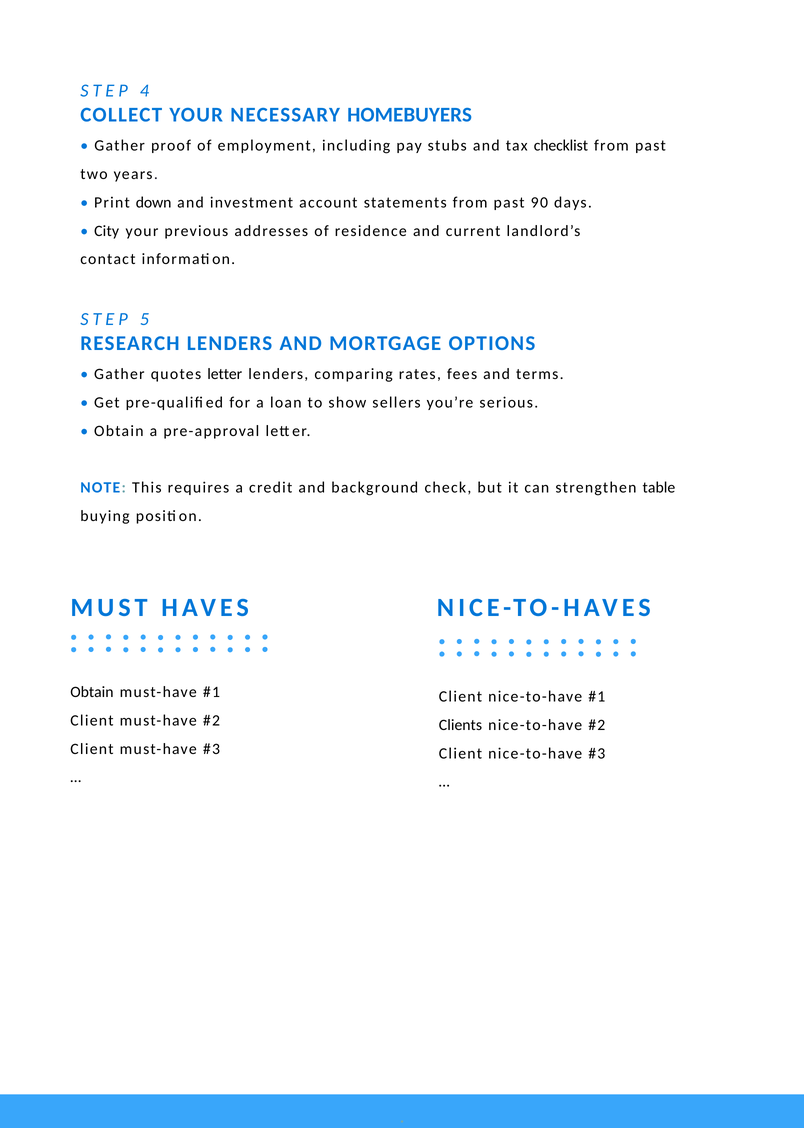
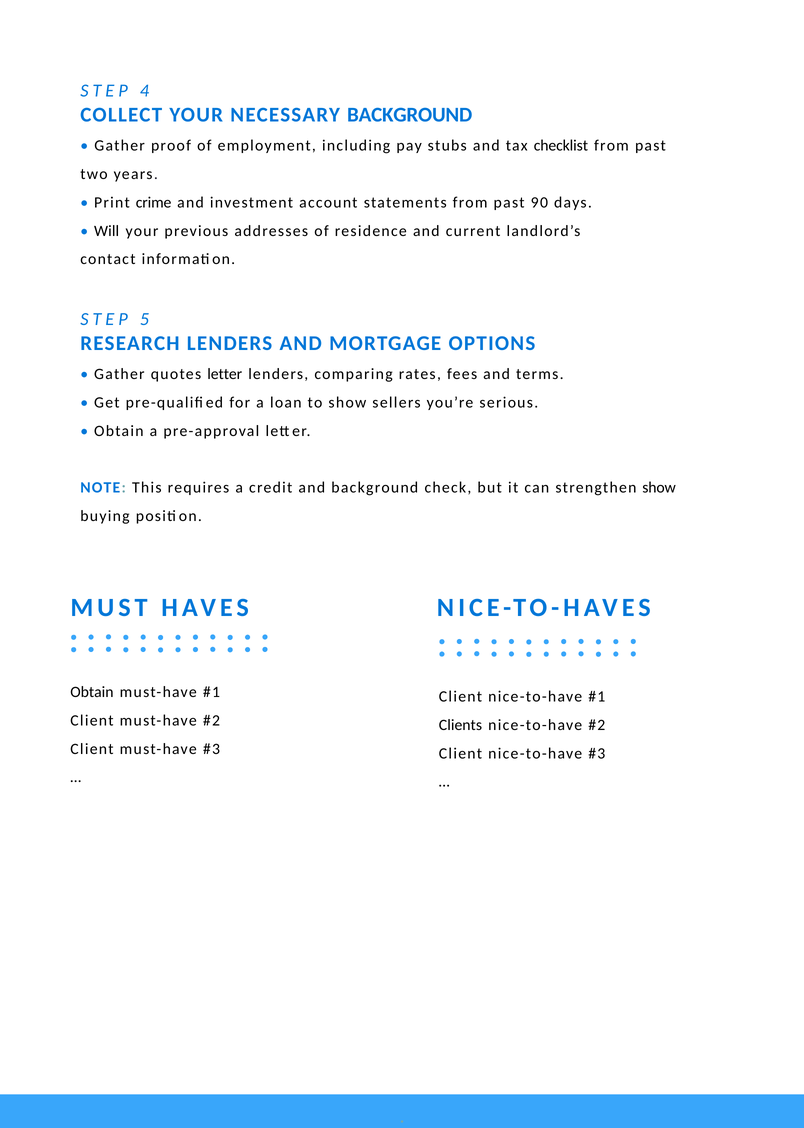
NECESSARY HOMEBUYERS: HOMEBUYERS -> BACKGROUND
down: down -> crime
City: City -> Will
strengthen table: table -> show
